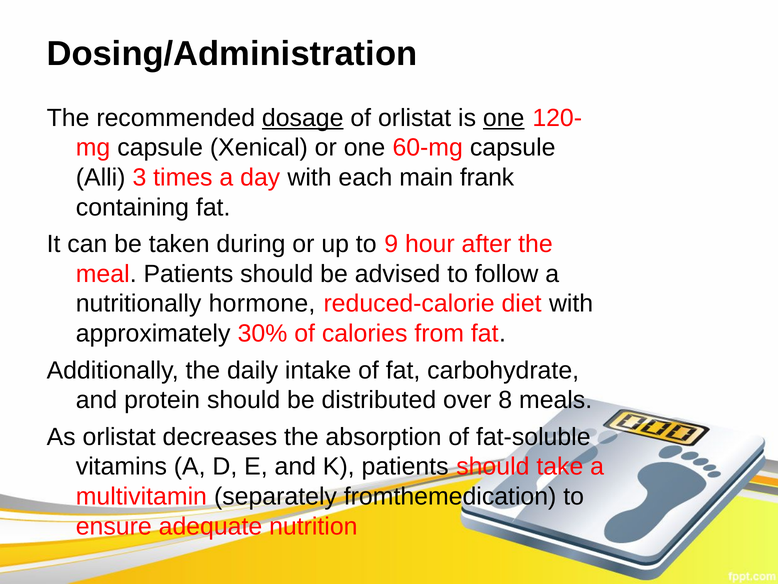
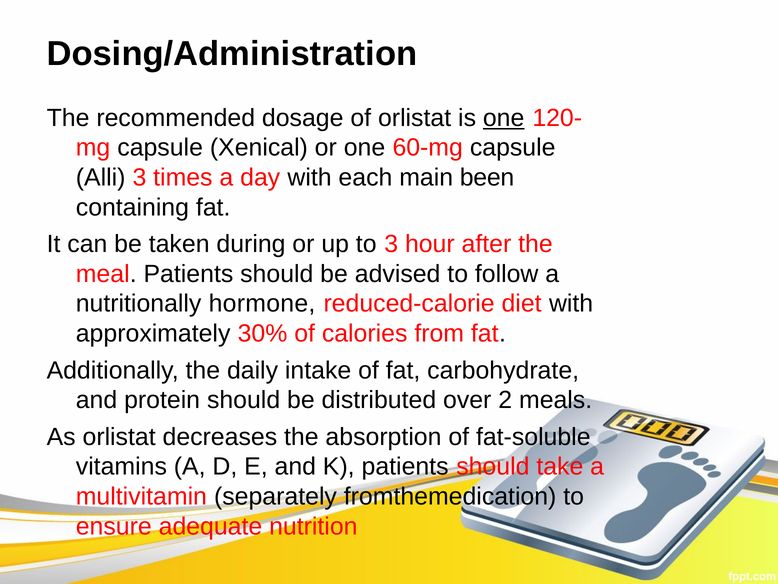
dosage underline: present -> none
frank: frank -> been
to 9: 9 -> 3
8: 8 -> 2
